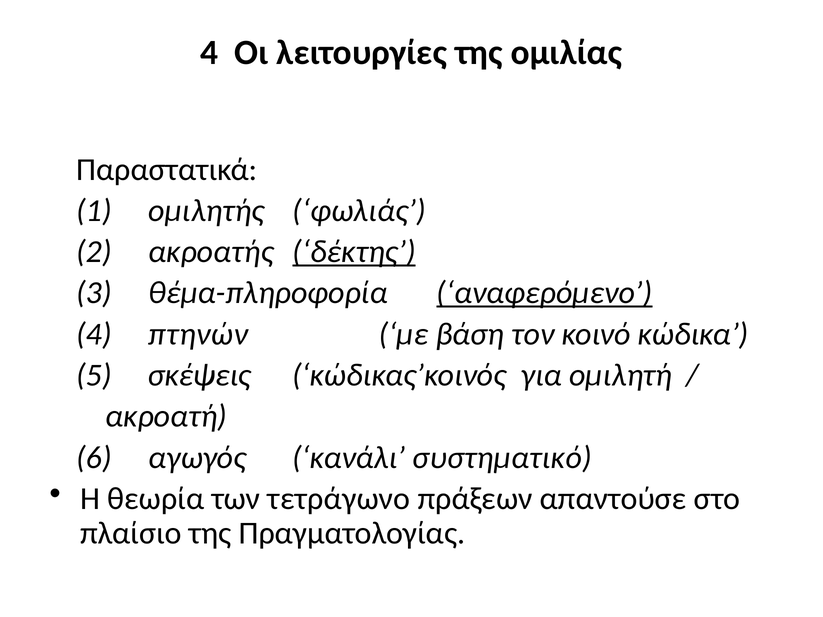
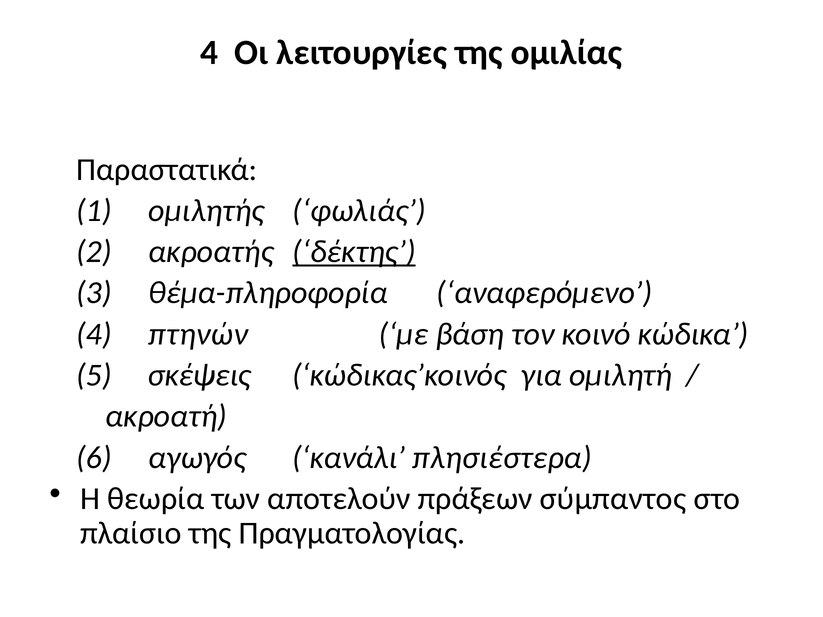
αναφερόμενο underline: present -> none
συστηματικό: συστηματικό -> πλησιέστερα
τετράγωνο: τετράγωνο -> αποτελούν
απαντούσε: απαντούσε -> σύμπαντος
